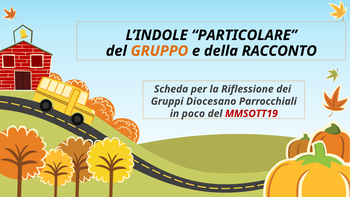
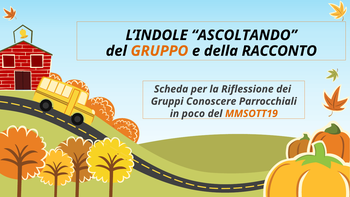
PARTICOLARE: PARTICOLARE -> ASCOLTANDO
Diocesano: Diocesano -> Conoscere
MMSOTT19 colour: red -> orange
